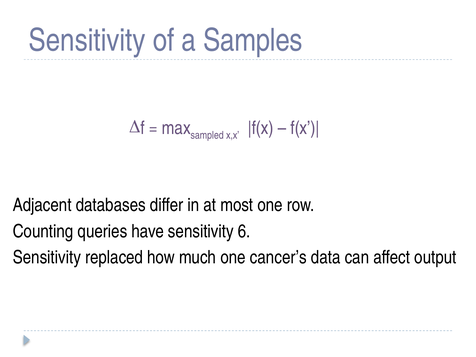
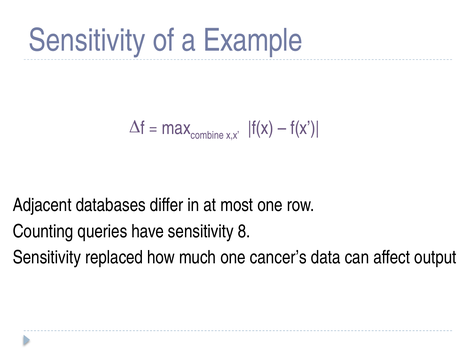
Samples: Samples -> Example
sampled: sampled -> combine
6: 6 -> 8
